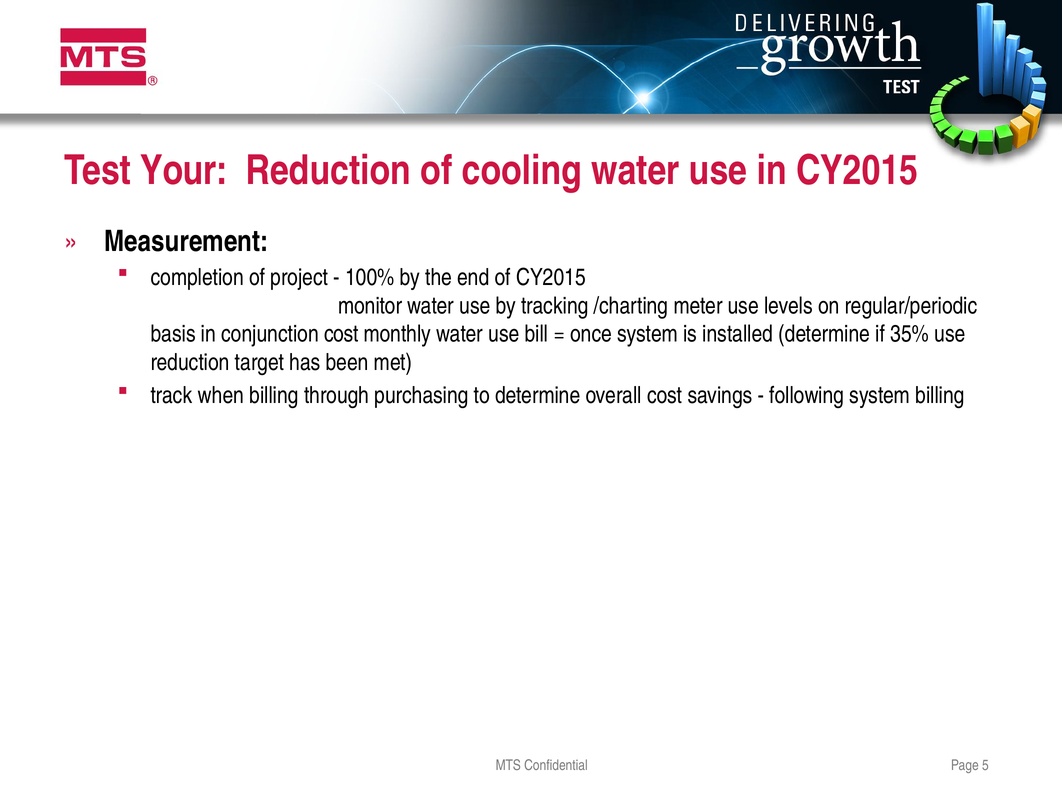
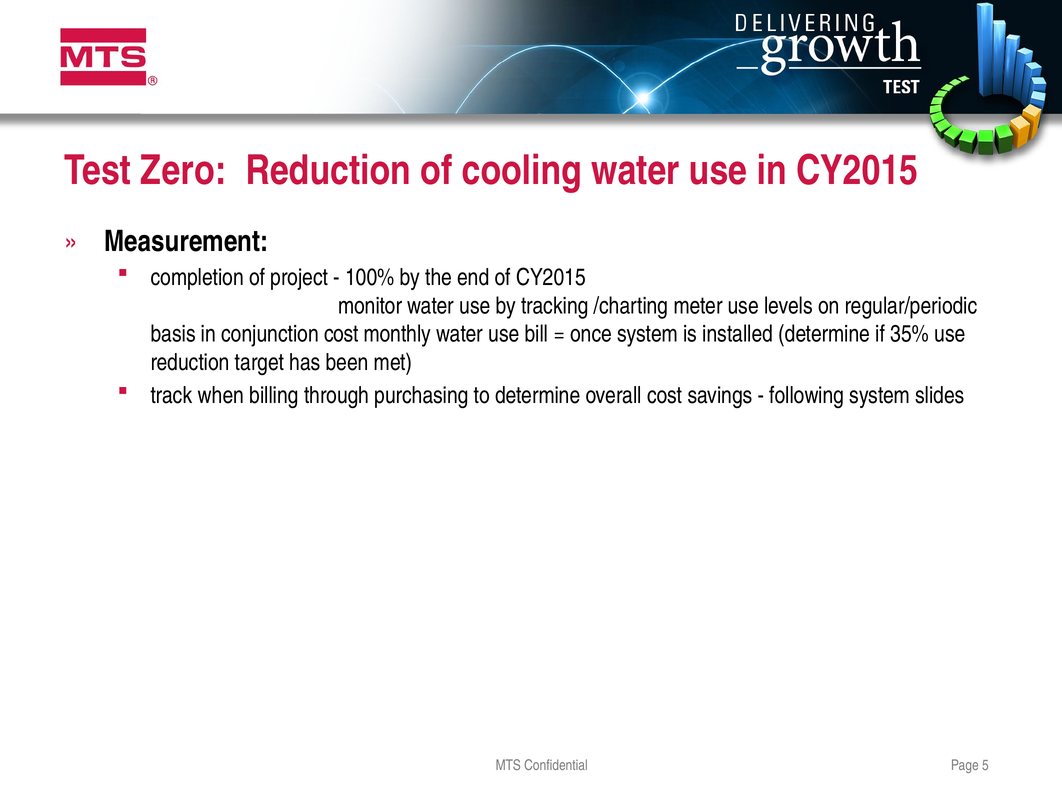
Your: Your -> Zero
system billing: billing -> slides
